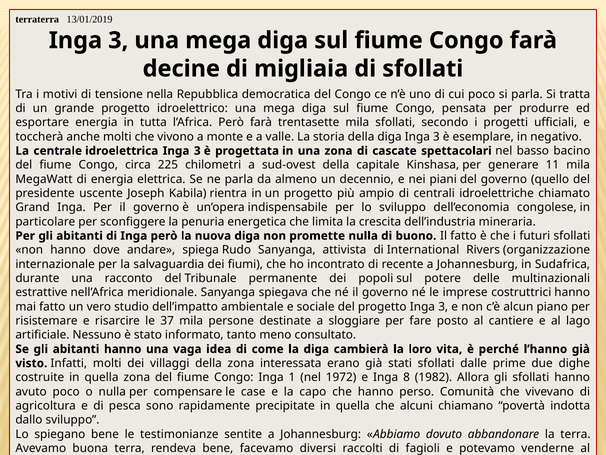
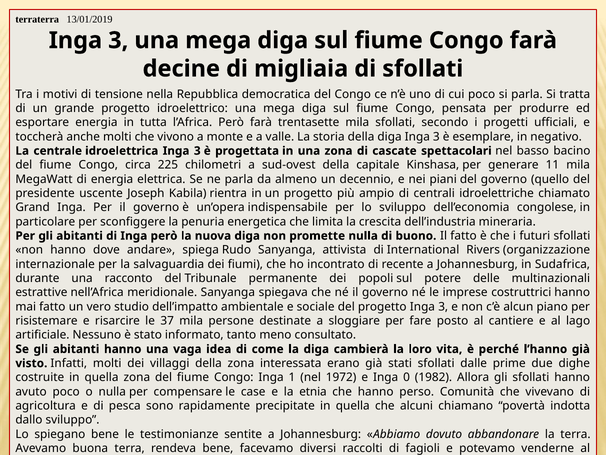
8: 8 -> 0
capo: capo -> etnia
